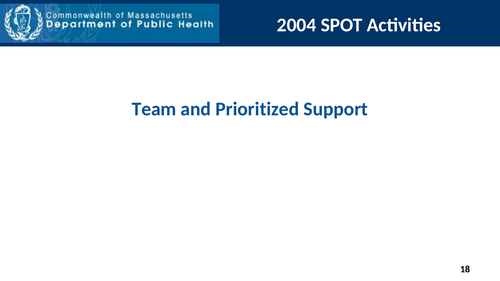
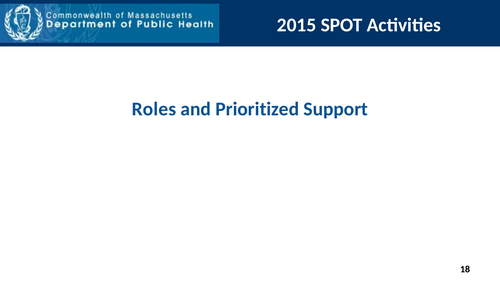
2004: 2004 -> 2015
Team: Team -> Roles
